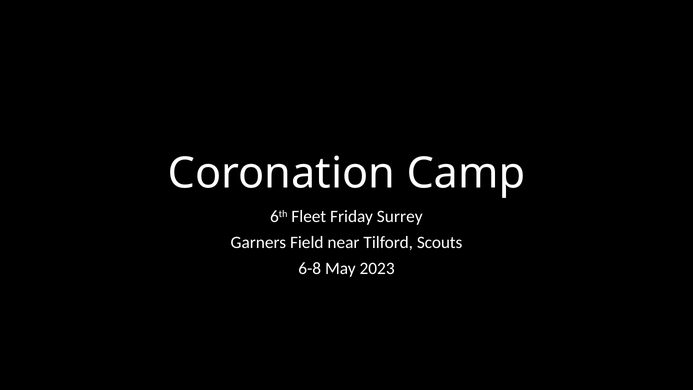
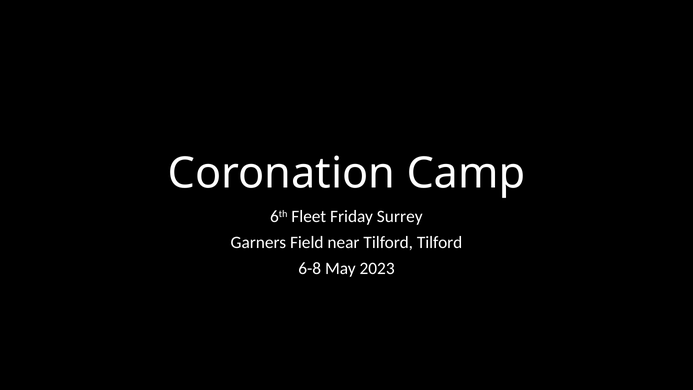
Tilford Scouts: Scouts -> Tilford
